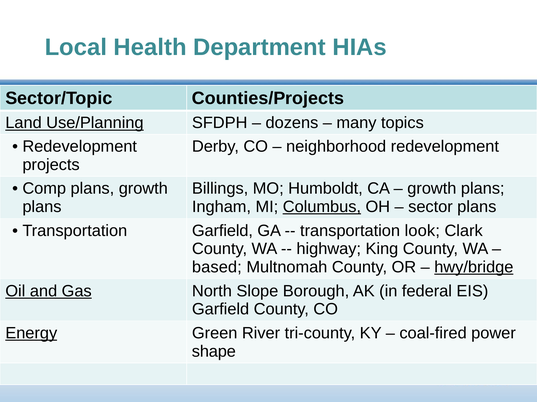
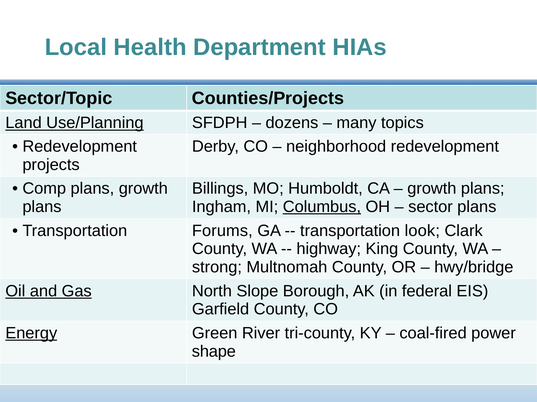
Transportation Garfield: Garfield -> Forums
based: based -> strong
hwy/bridge underline: present -> none
